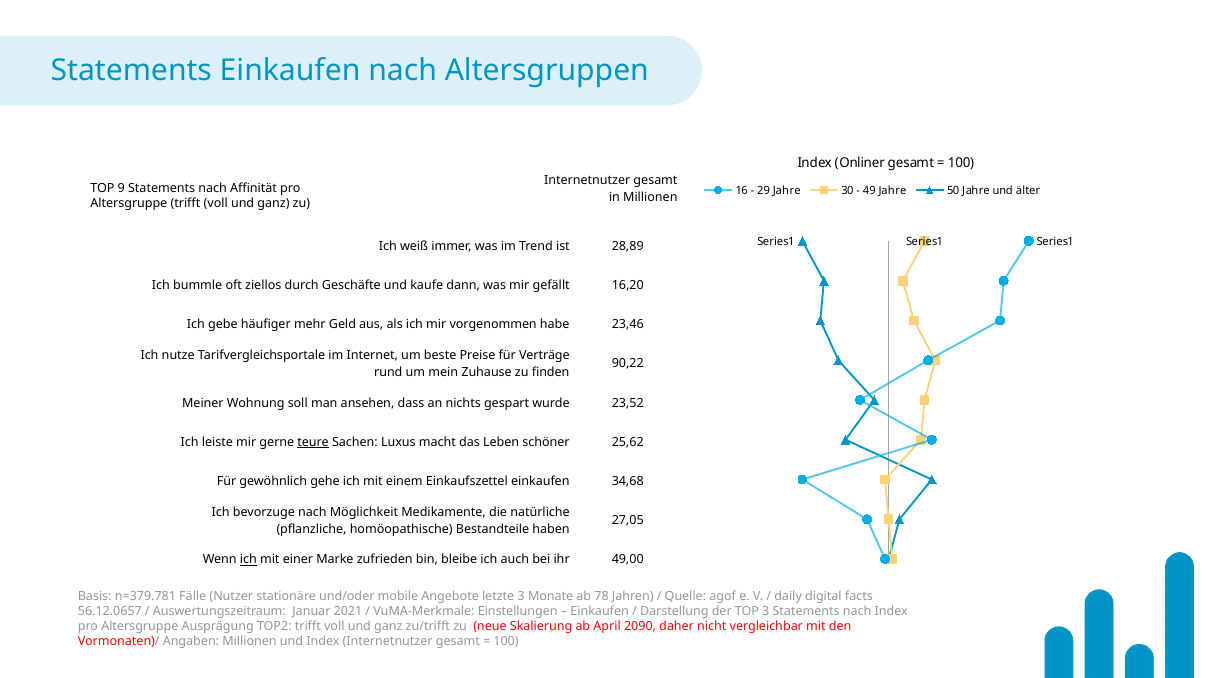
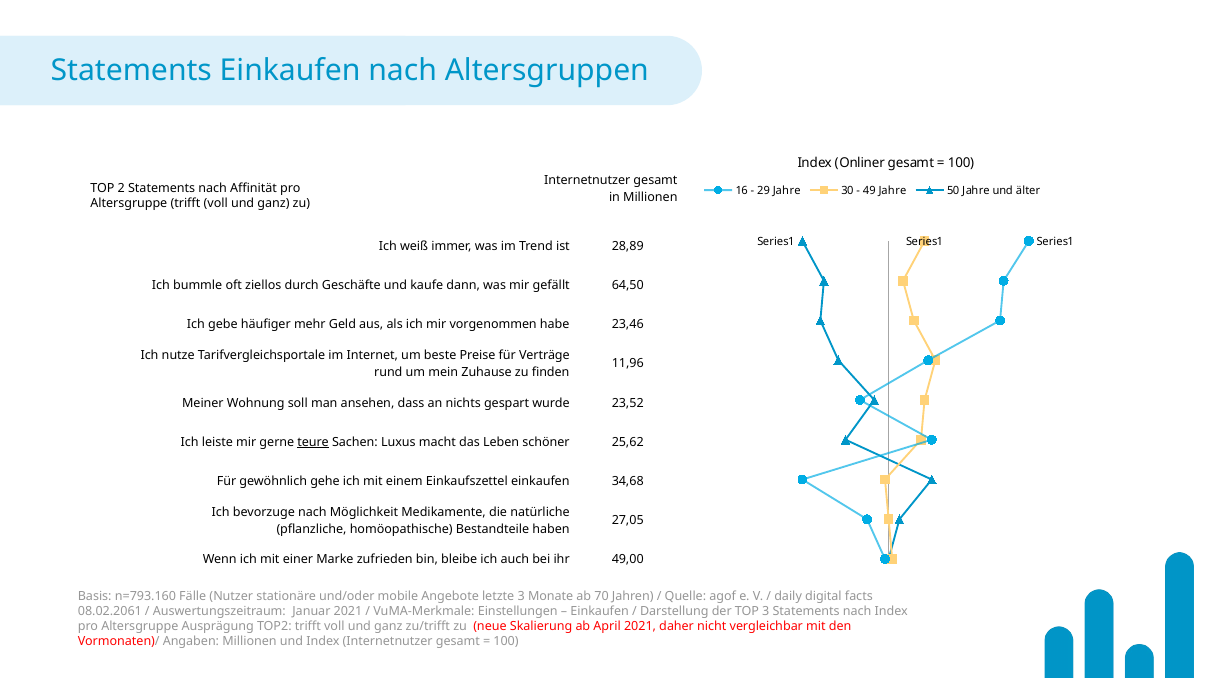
9: 9 -> 2
16,20: 16,20 -> 64,50
90,22: 90,22 -> 11,96
ich at (248, 560) underline: present -> none
n=379.781: n=379.781 -> n=793.160
78: 78 -> 70
56.12.0657: 56.12.0657 -> 08.02.2061
April 2090: 2090 -> 2021
